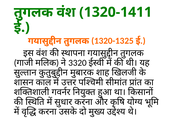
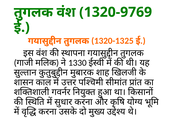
1320-1411: 1320-1411 -> 1320-9769
3320: 3320 -> 1330
